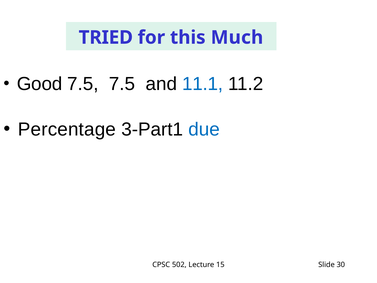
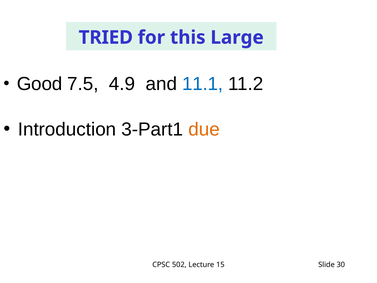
Much: Much -> Large
7.5 7.5: 7.5 -> 4.9
Percentage: Percentage -> Introduction
due colour: blue -> orange
